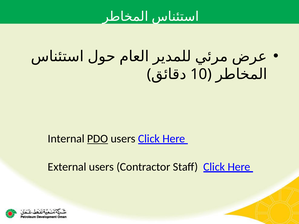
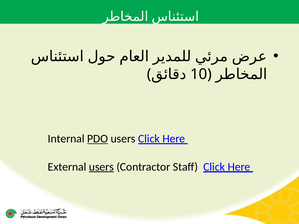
users at (101, 167) underline: none -> present
